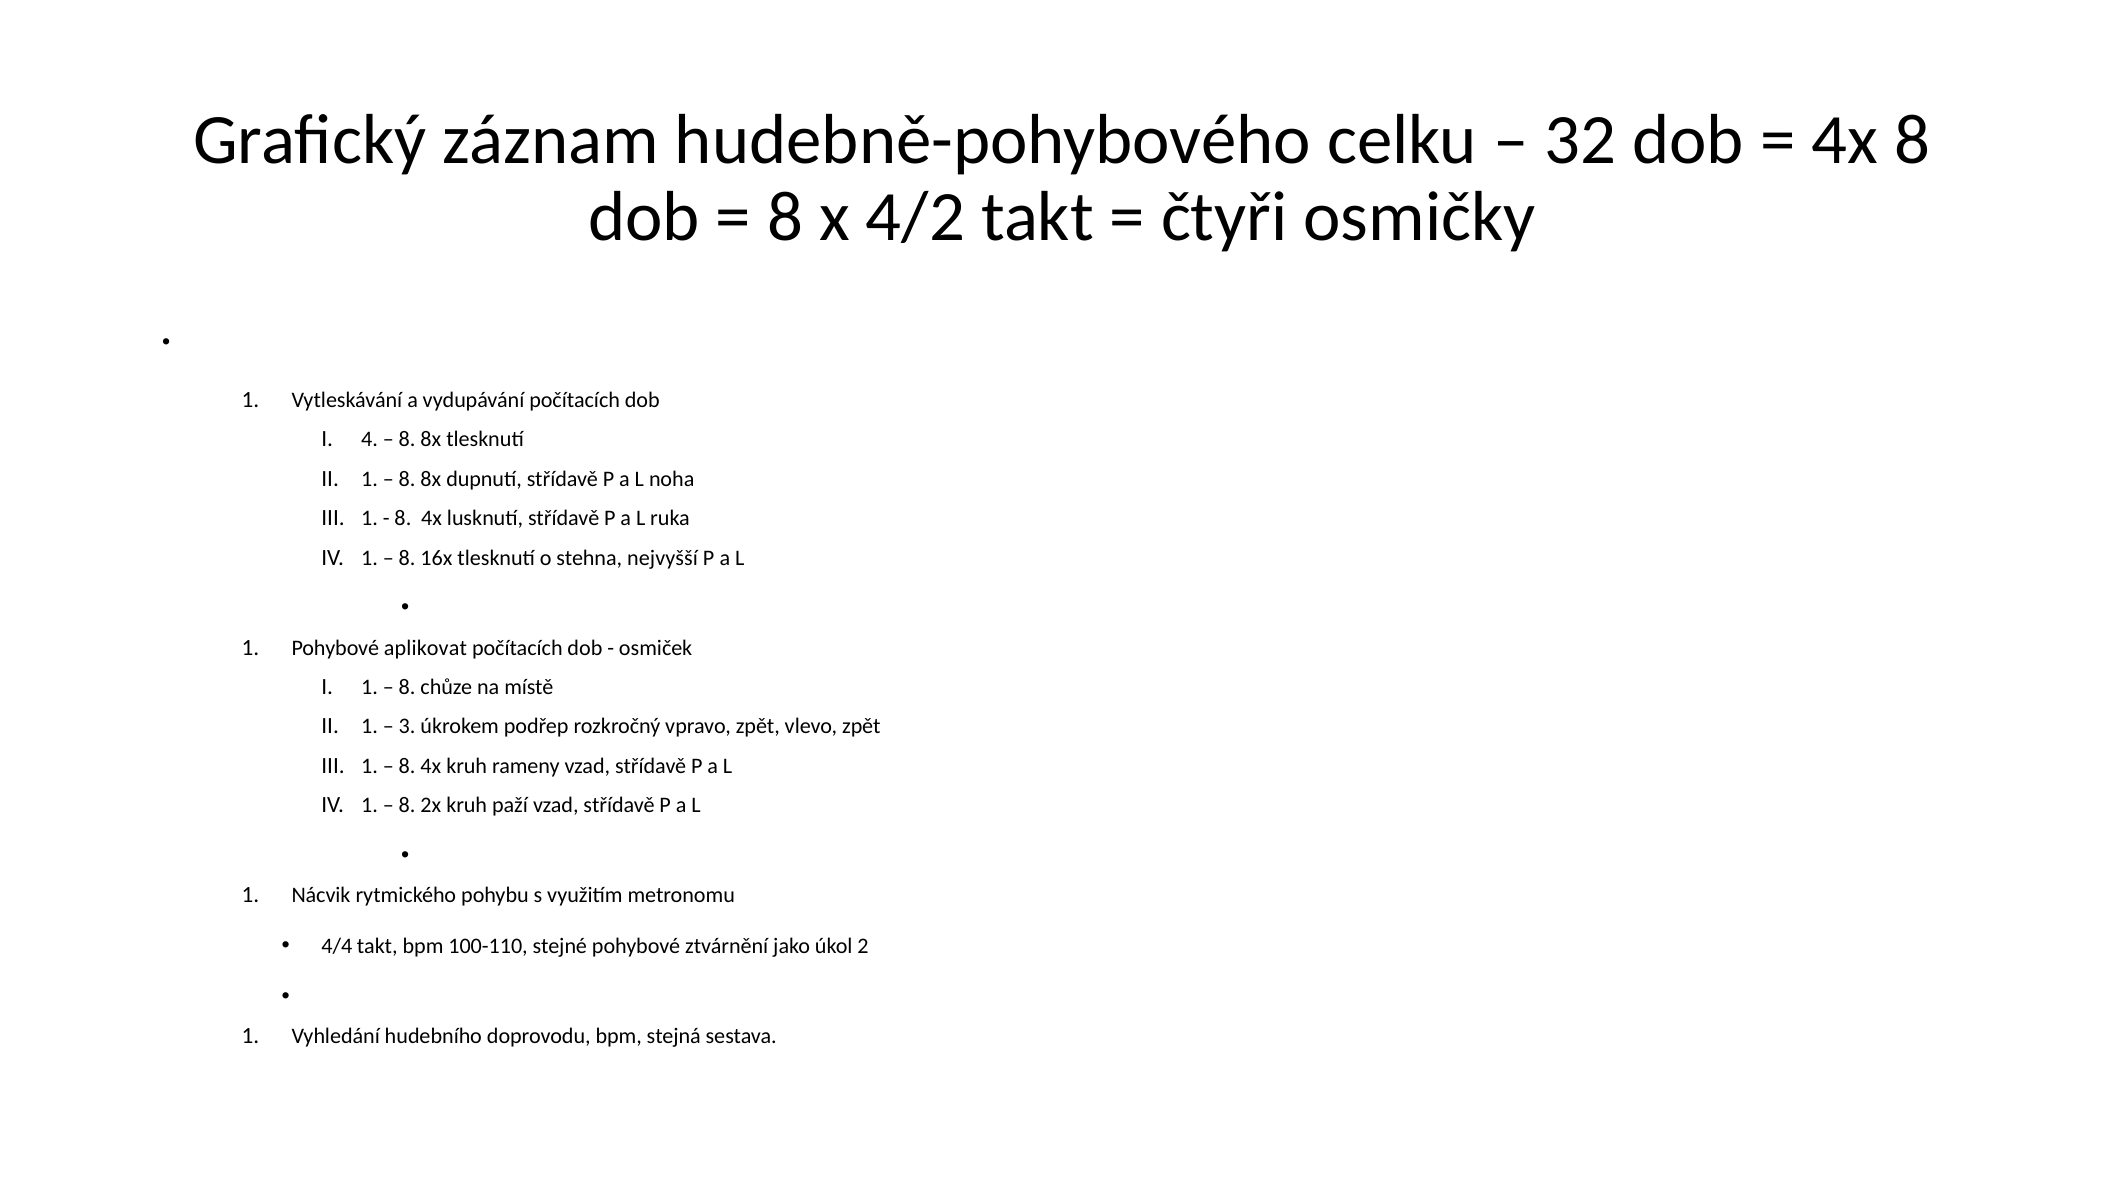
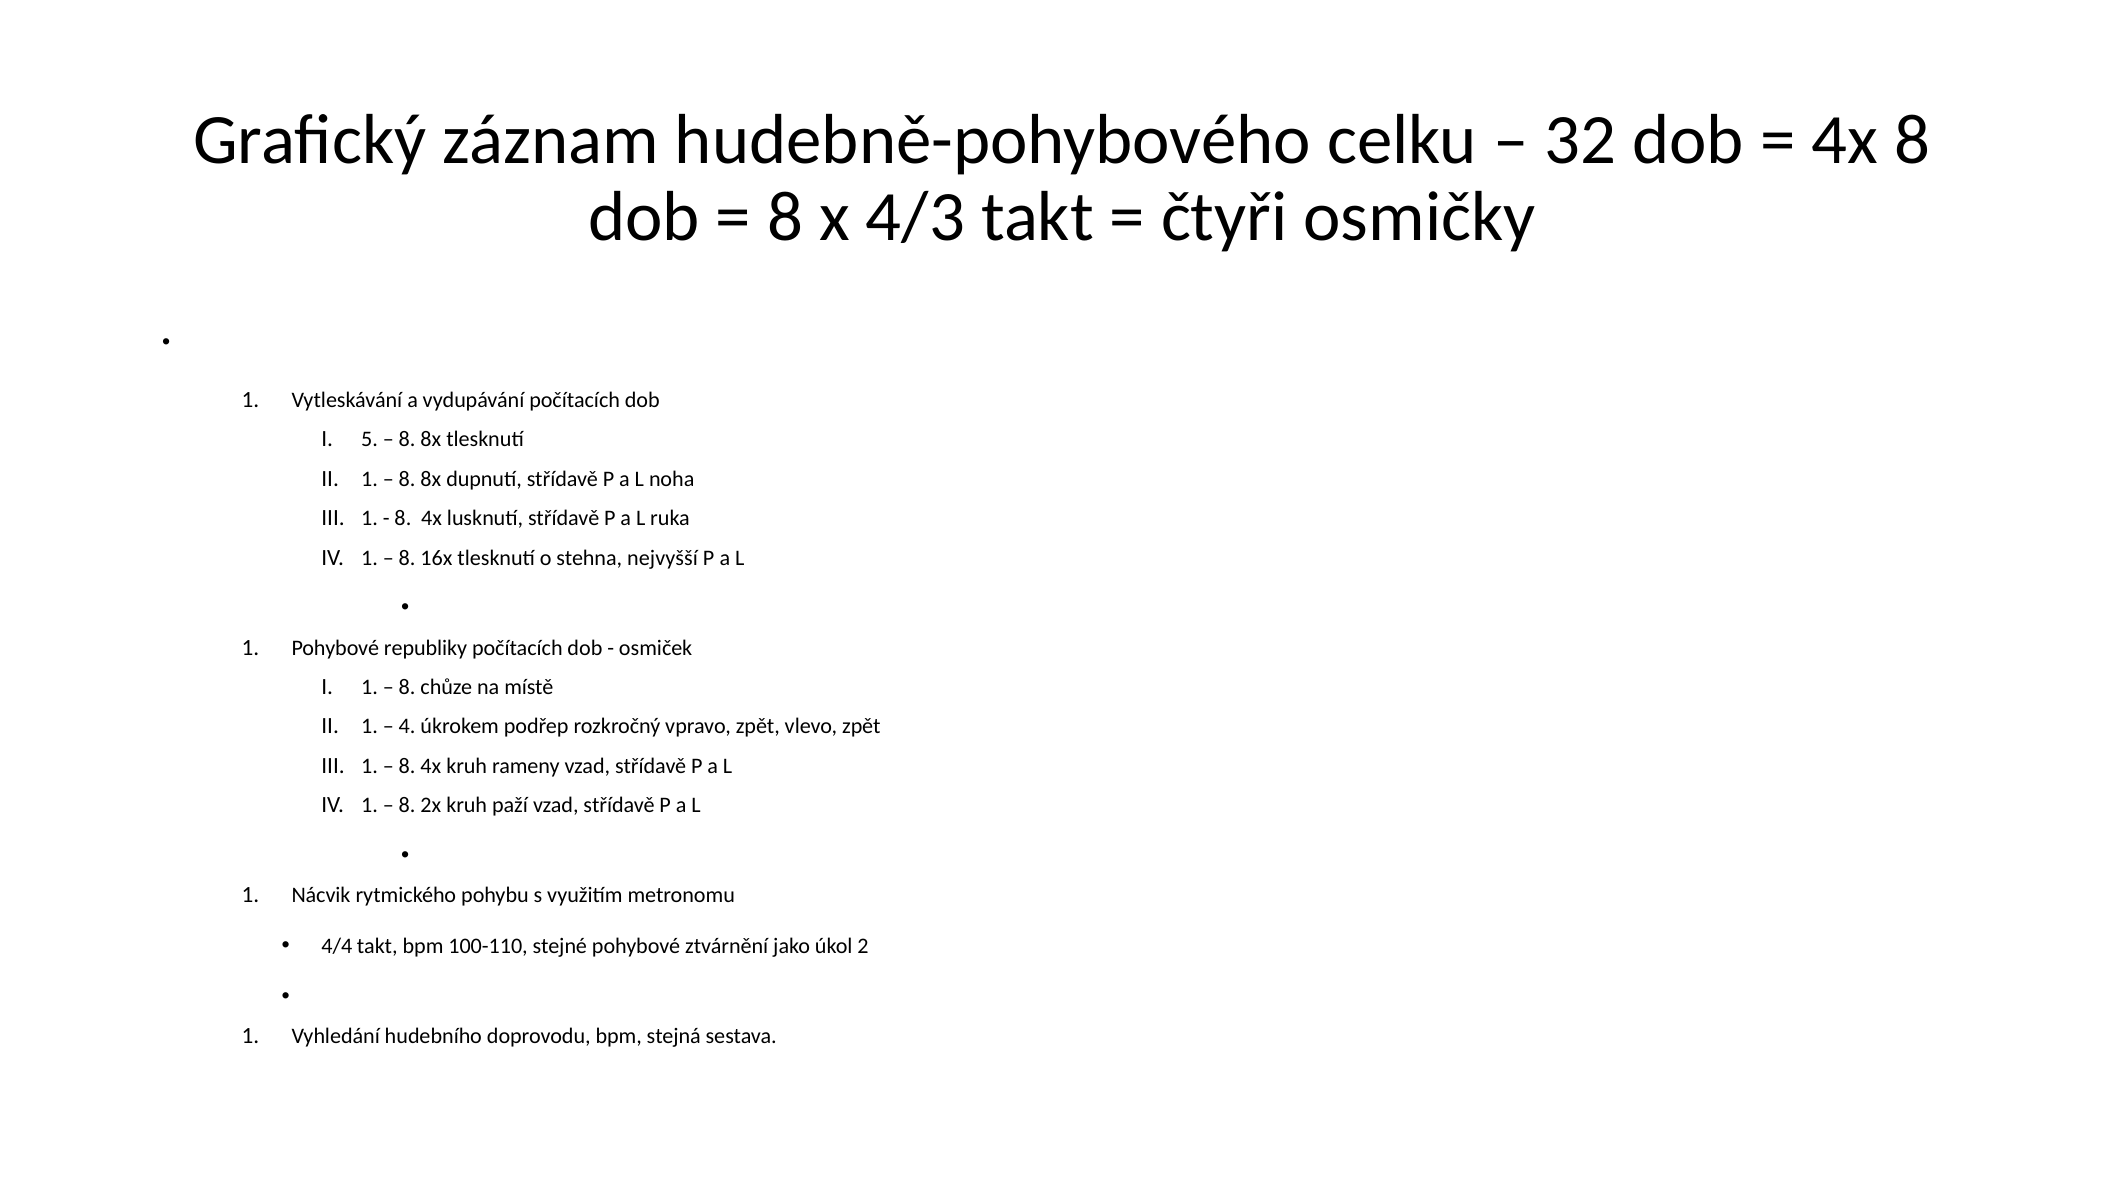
4/2: 4/2 -> 4/3
4: 4 -> 5
aplikovat: aplikovat -> republiky
3: 3 -> 4
